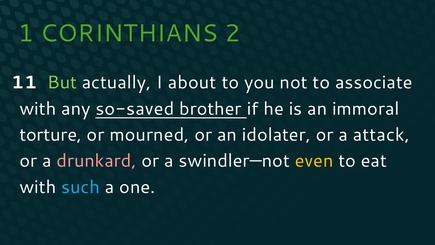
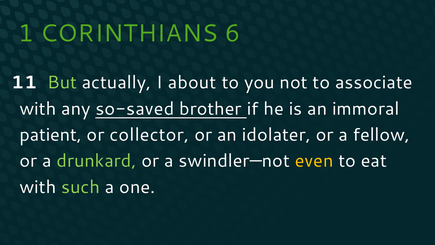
2: 2 -> 6
torture: torture -> patient
mourned: mourned -> collector
attack: attack -> fellow
drunkard colour: pink -> light green
such colour: light blue -> light green
